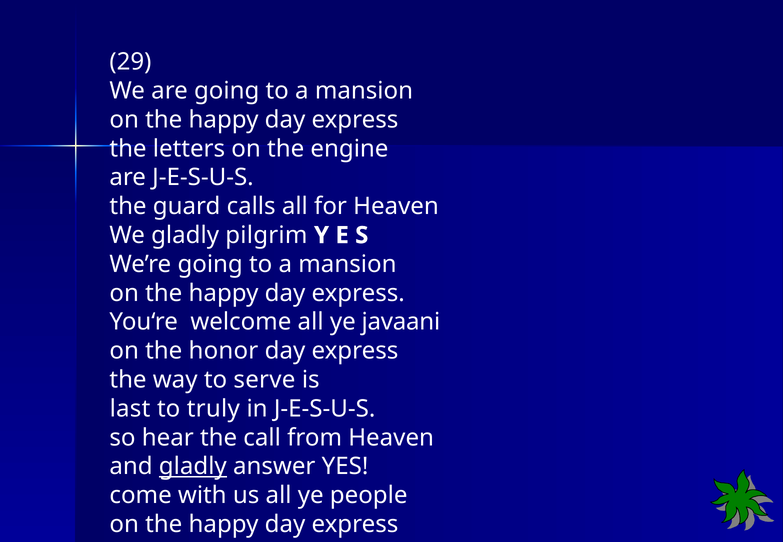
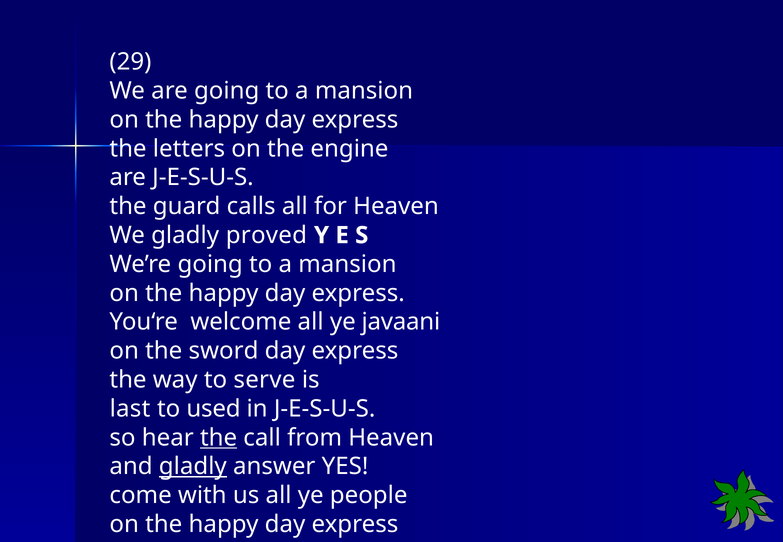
pilgrim: pilgrim -> proved
honor: honor -> sword
truly: truly -> used
the at (219, 438) underline: none -> present
